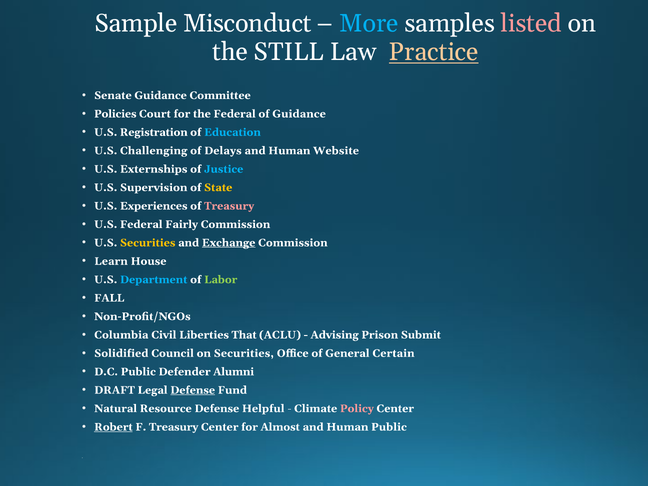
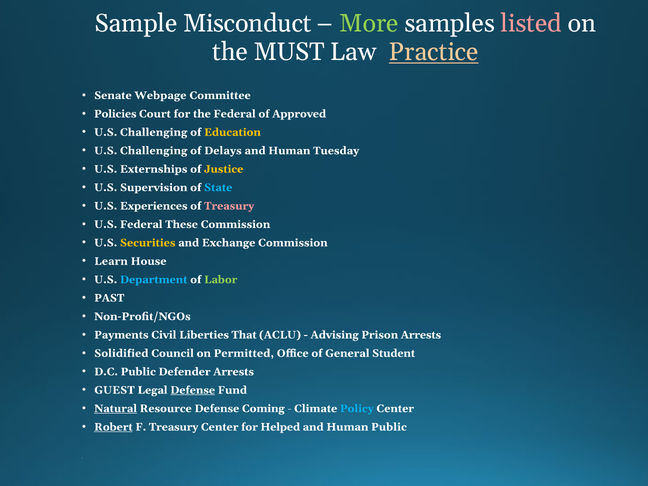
More colour: light blue -> light green
STILL: STILL -> MUST
Senate Guidance: Guidance -> Webpage
of Guidance: Guidance -> Approved
Registration at (154, 132): Registration -> Challenging
Education colour: light blue -> yellow
Website: Website -> Tuesday
Justice colour: light blue -> yellow
State colour: yellow -> light blue
Fairly: Fairly -> These
Exchange underline: present -> none
FALL: FALL -> PAST
Columbia: Columbia -> Payments
Prison Submit: Submit -> Arrests
on Securities: Securities -> Permitted
Certain: Certain -> Student
Defender Alumni: Alumni -> Arrests
DRAFT: DRAFT -> GUEST
Natural underline: none -> present
Helpful: Helpful -> Coming
Policy colour: pink -> light blue
Almost: Almost -> Helped
